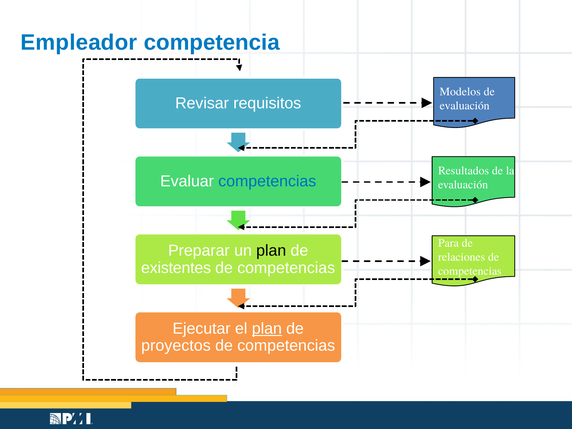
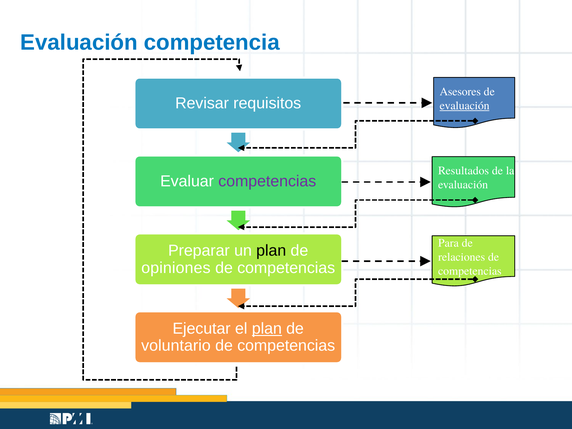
Empleador at (79, 43): Empleador -> Evaluación
Modelos: Modelos -> Asesores
evaluación at (465, 106) underline: none -> present
competencias at (267, 181) colour: blue -> purple
existentes: existentes -> opiniones
proyectos: proyectos -> voluntario
